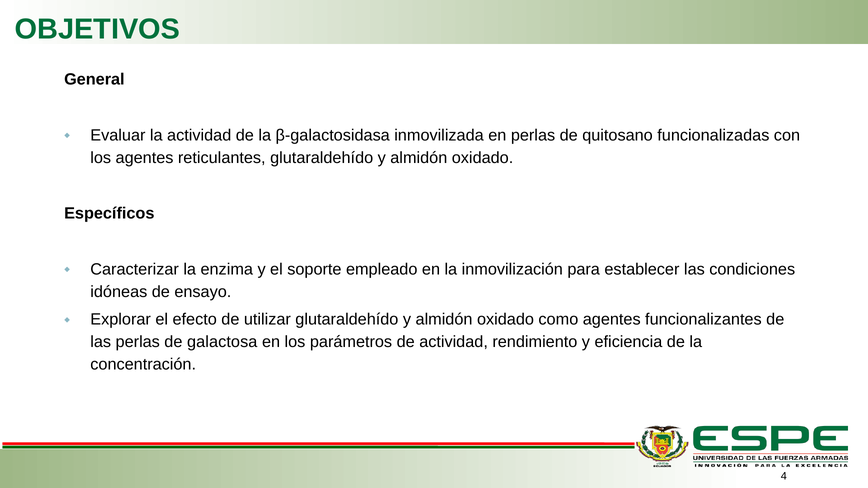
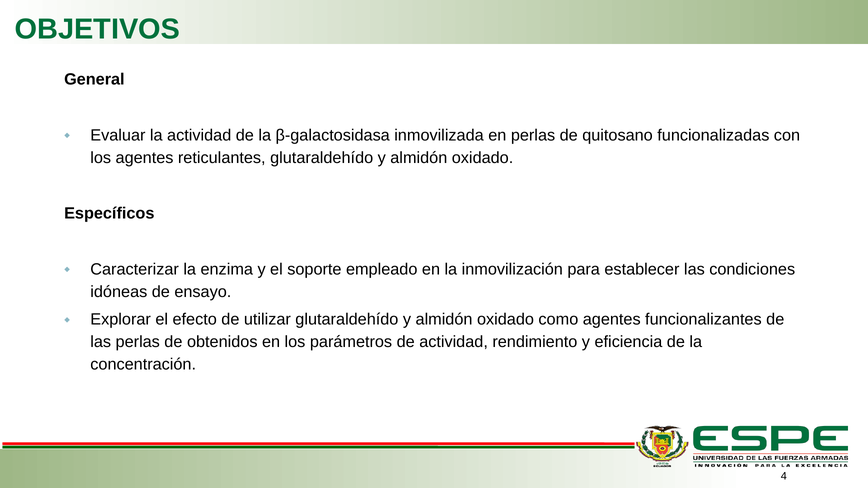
galactosa: galactosa -> obtenidos
